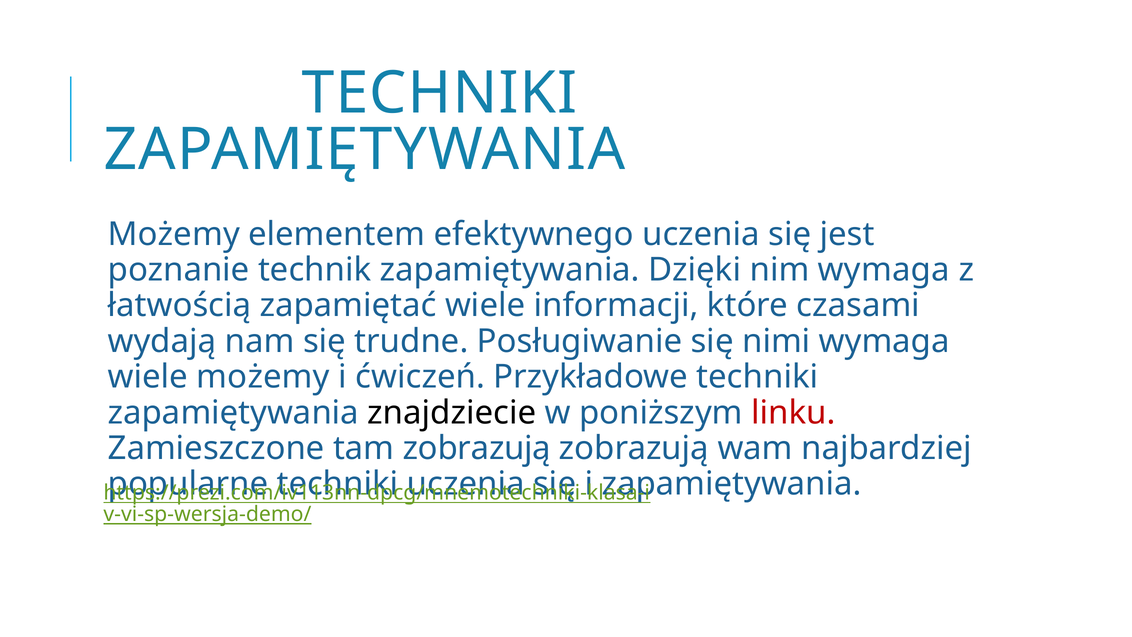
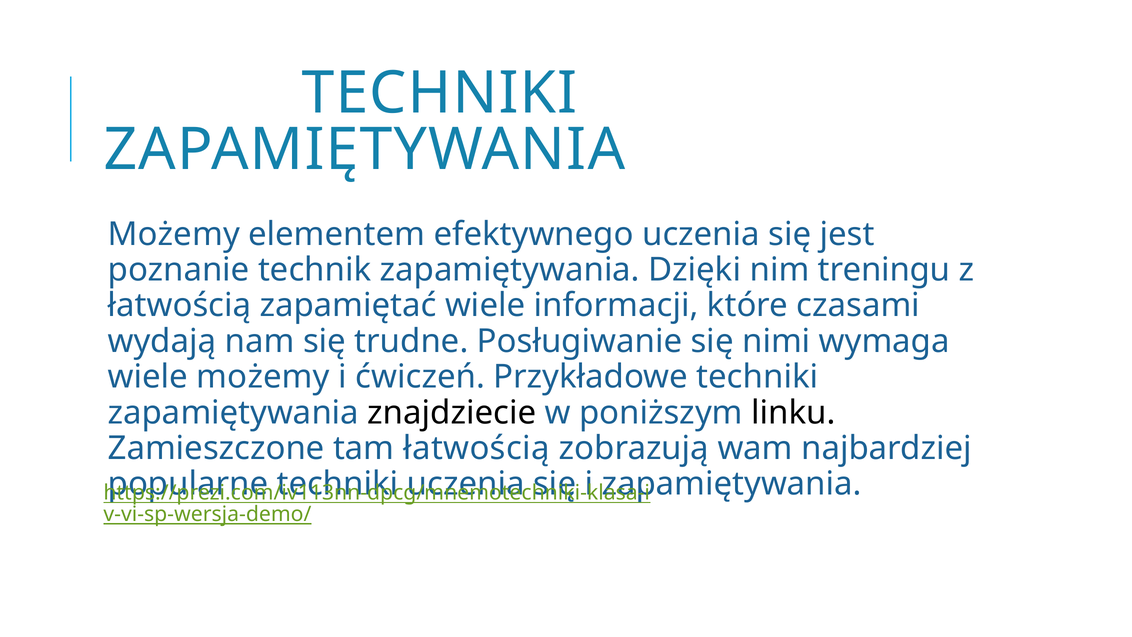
nim wymaga: wymaga -> treningu
linku colour: red -> black
tam zobrazują: zobrazują -> łatwością
